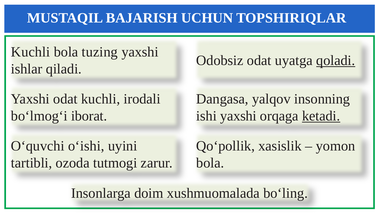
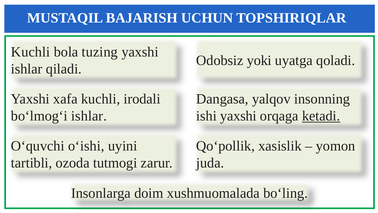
Odobsiz odat: odat -> yoki
qoladi underline: present -> none
Yaxshi odat: odat -> xafa
bo‘lmog‘i iborat: iborat -> ishlar
bola at (210, 163): bola -> juda
